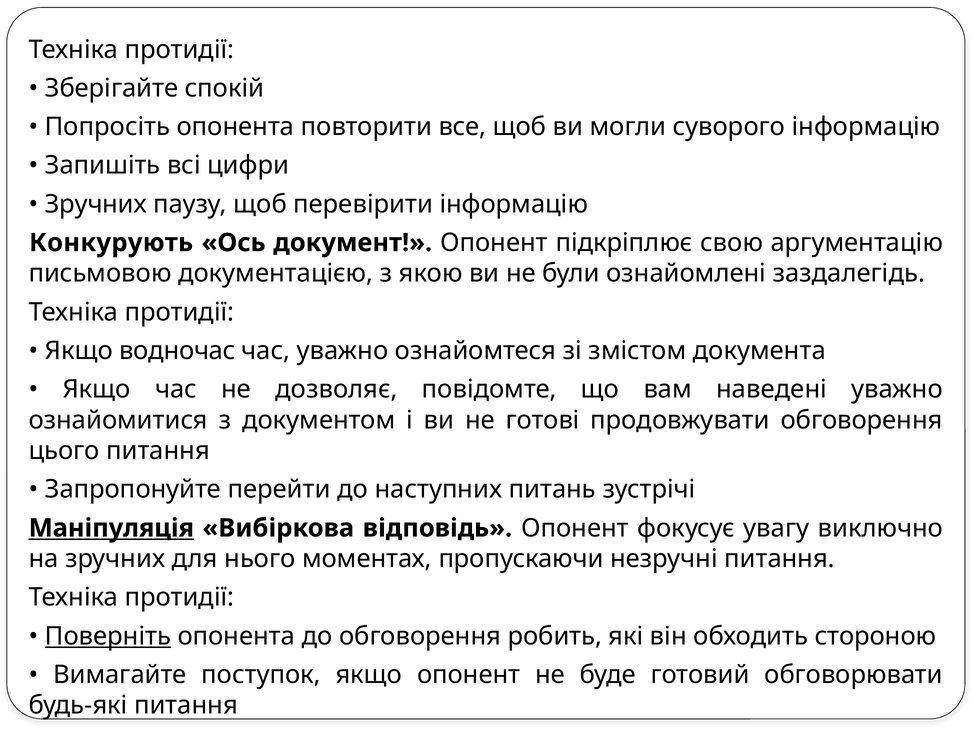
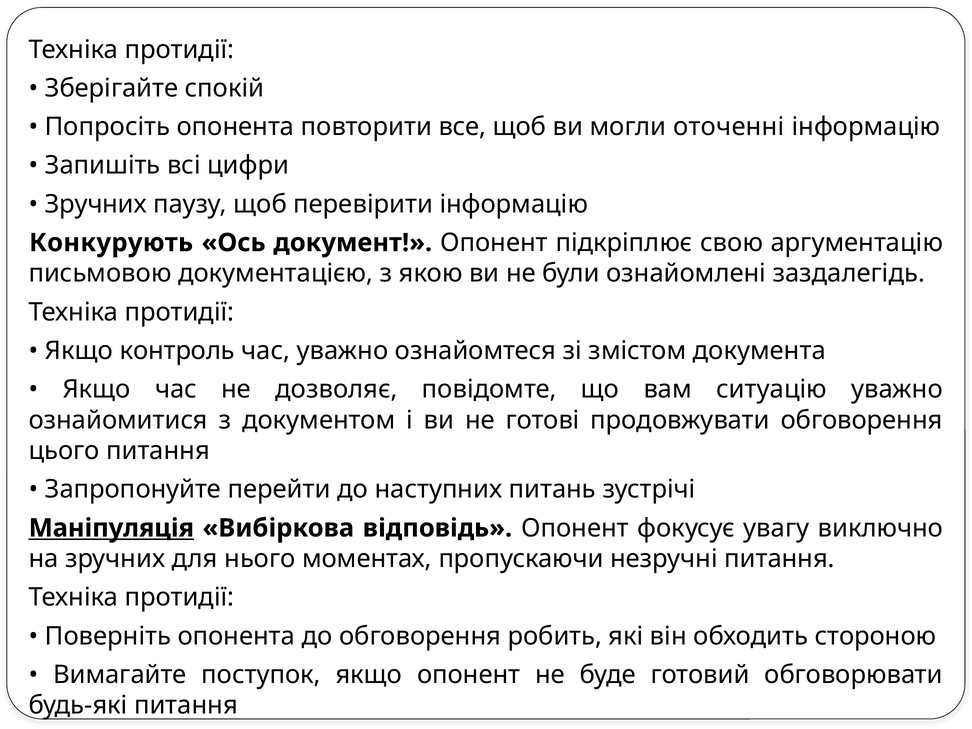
суворого: суворого -> оточенні
водночас: водночас -> контроль
наведені: наведені -> ситуацію
Поверніть underline: present -> none
